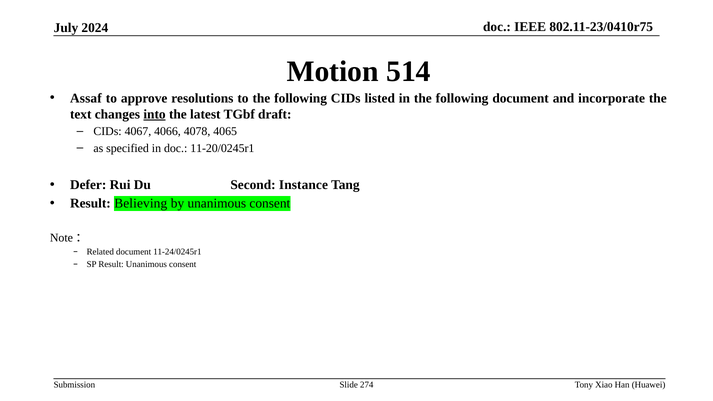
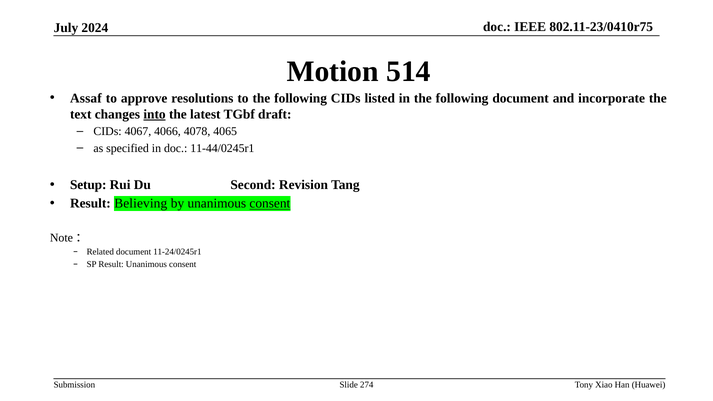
11-20/0245r1: 11-20/0245r1 -> 11-44/0245r1
Defer: Defer -> Setup
Instance: Instance -> Revision
consent at (270, 204) underline: none -> present
